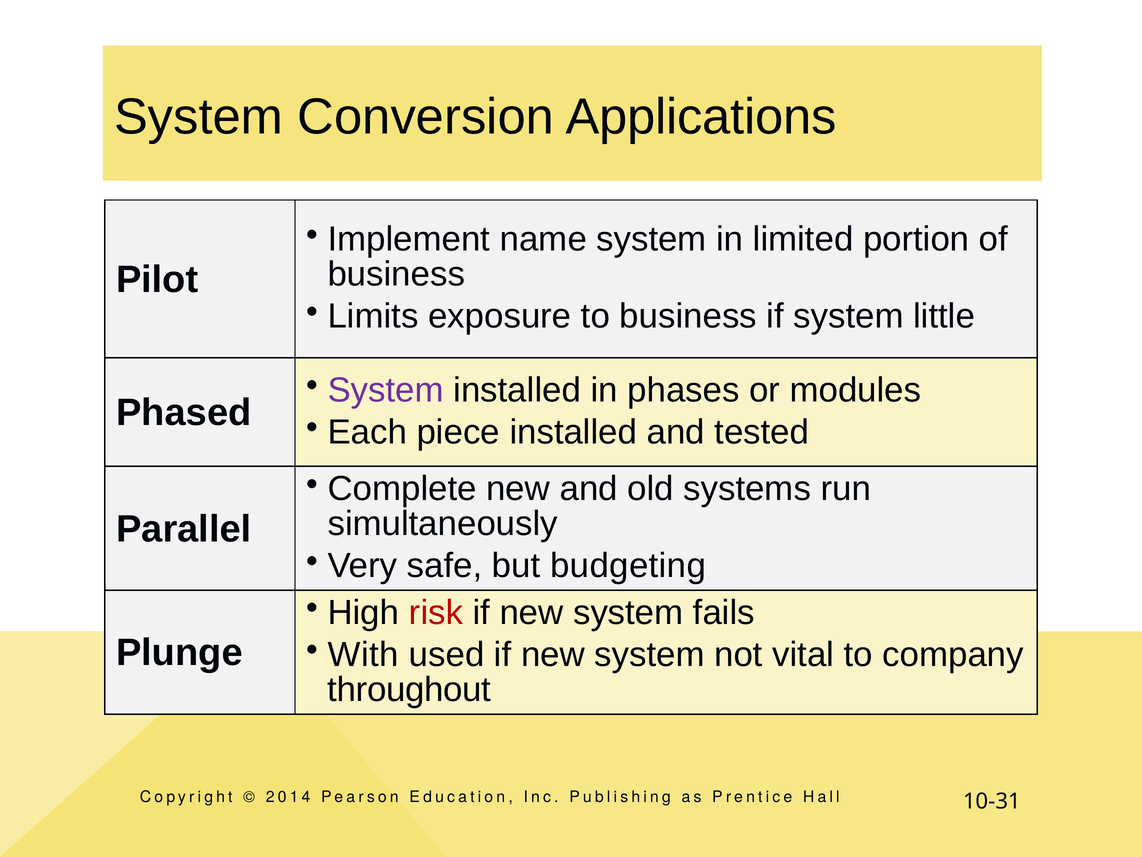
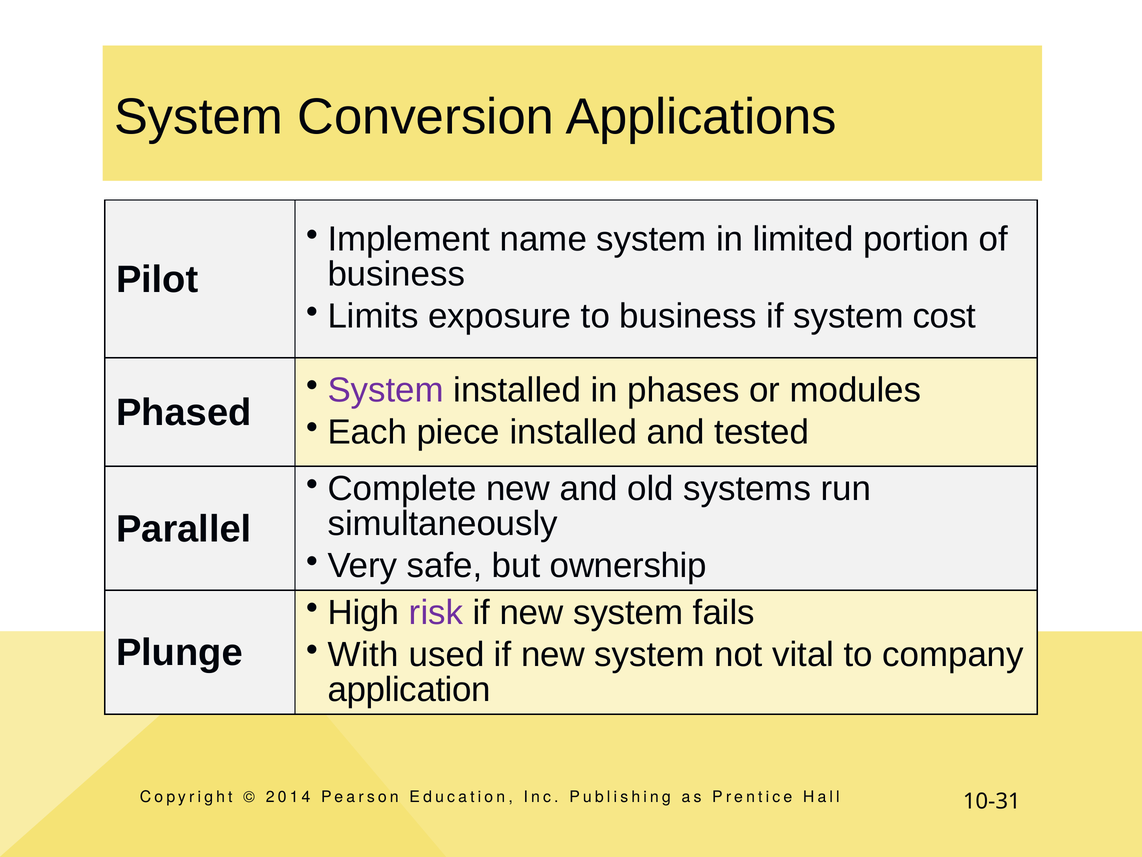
little: little -> cost
budgeting: budgeting -> ownership
risk colour: red -> purple
throughout: throughout -> application
